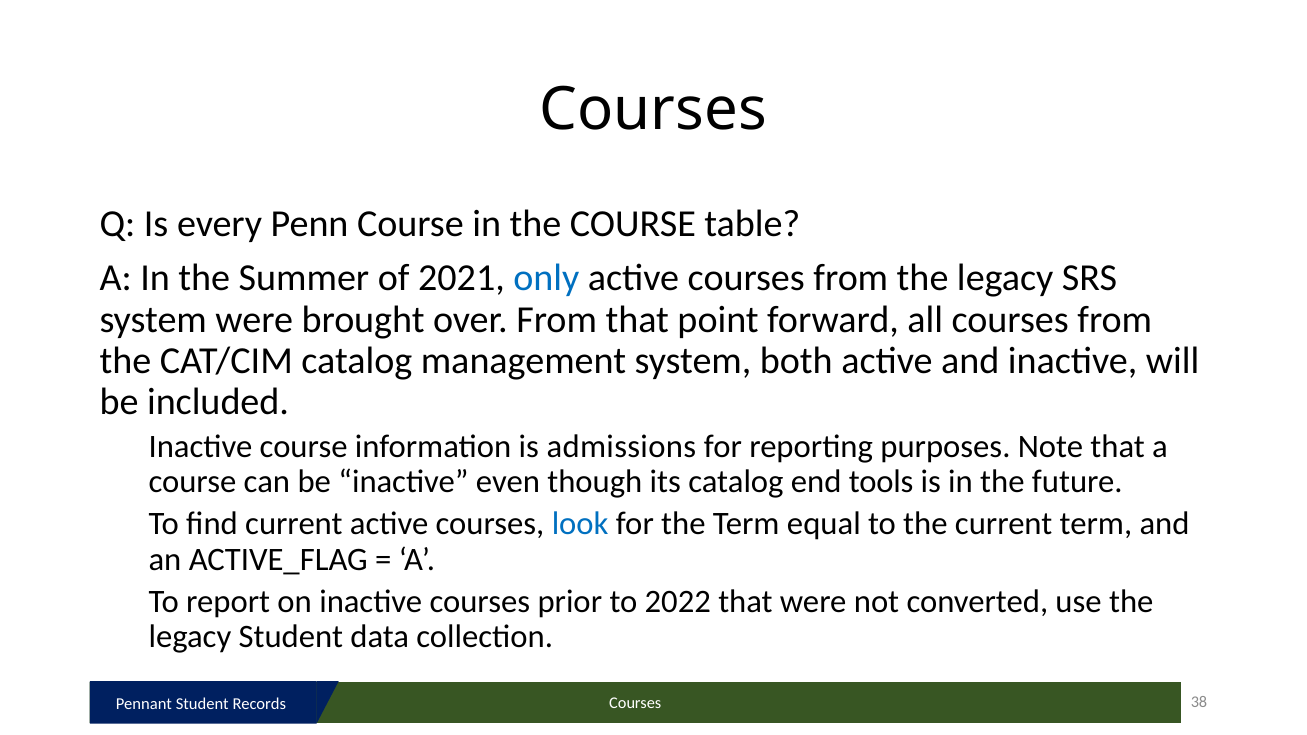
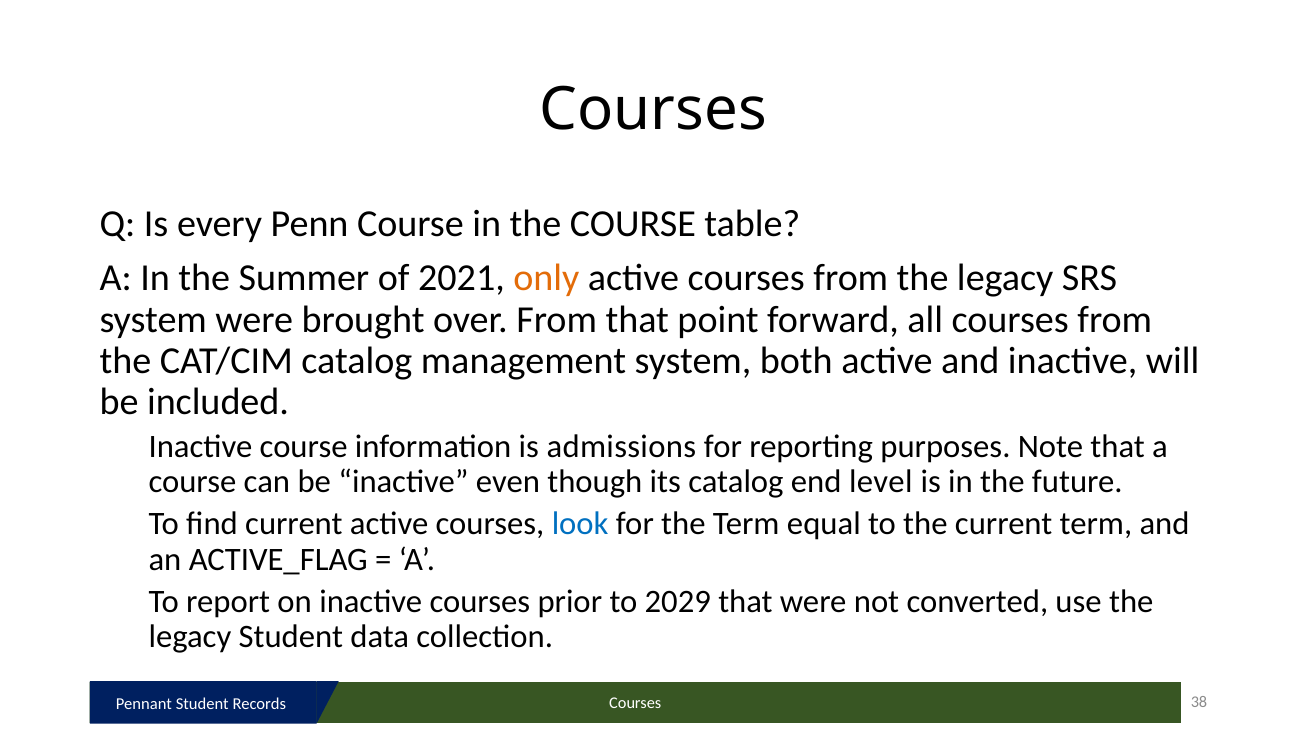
only colour: blue -> orange
tools: tools -> level
2022: 2022 -> 2029
